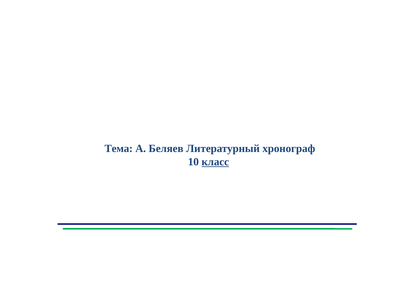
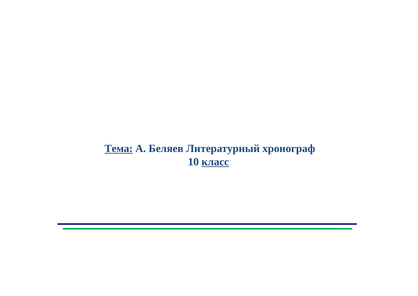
Тема underline: none -> present
